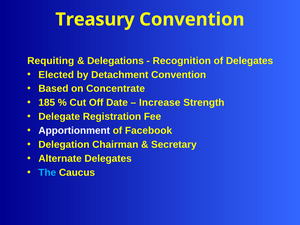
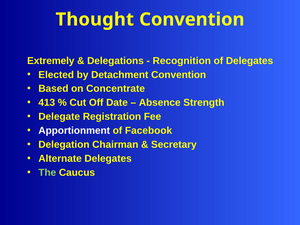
Treasury: Treasury -> Thought
Requiting: Requiting -> Extremely
185: 185 -> 413
Increase: Increase -> Absence
The colour: light blue -> light green
